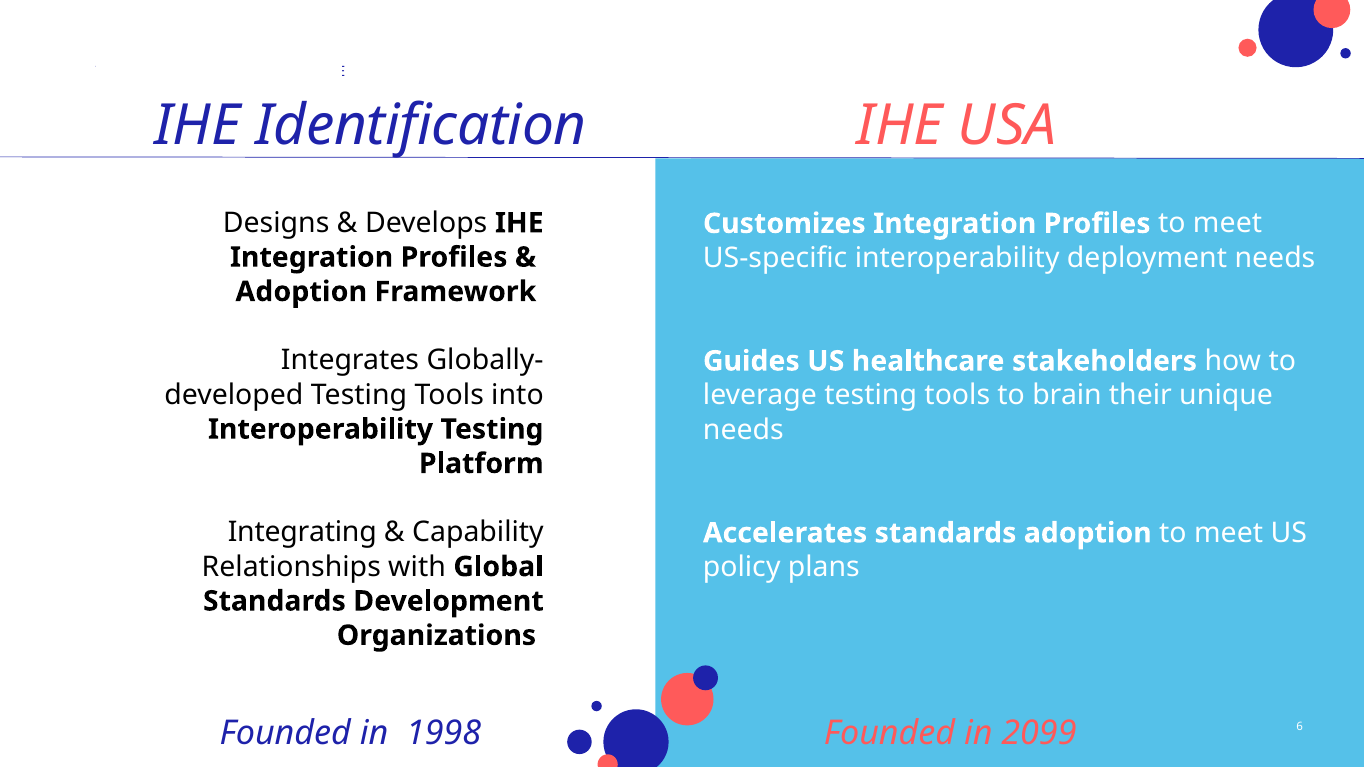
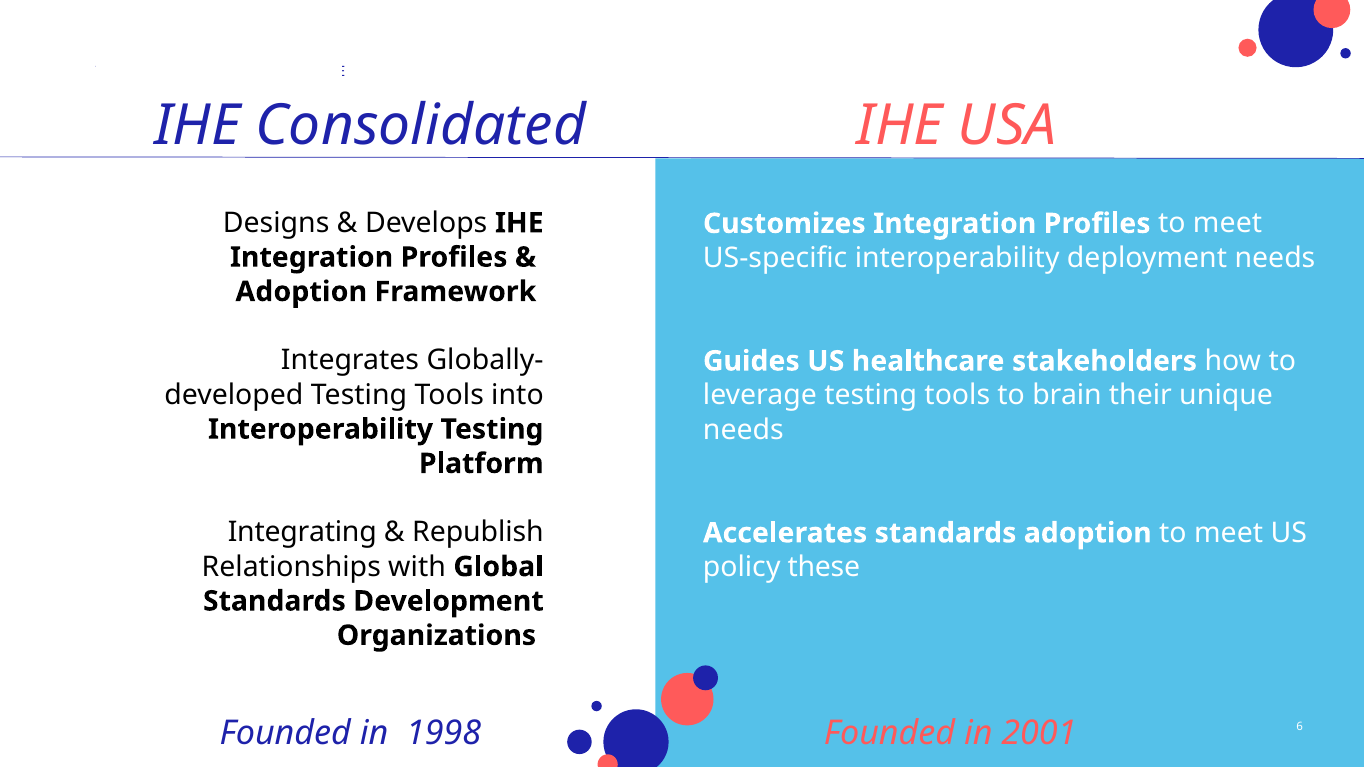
Identification: Identification -> Consolidated
Capability: Capability -> Republish
plans: plans -> these
2099: 2099 -> 2001
